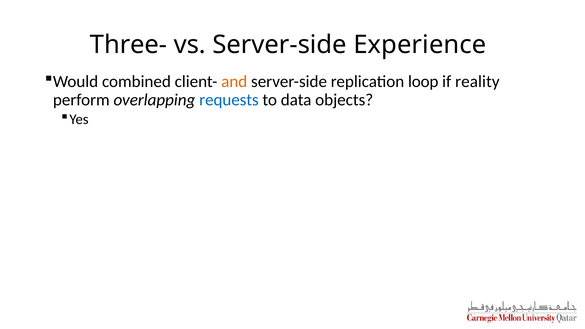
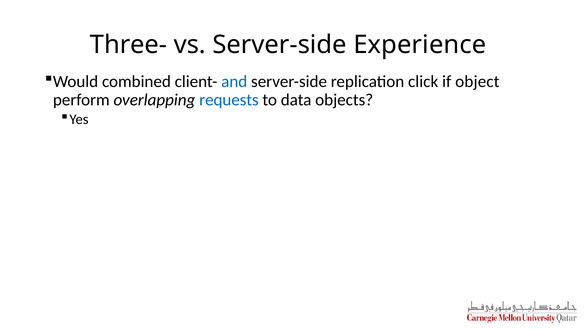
and colour: orange -> blue
loop: loop -> click
reality: reality -> object
